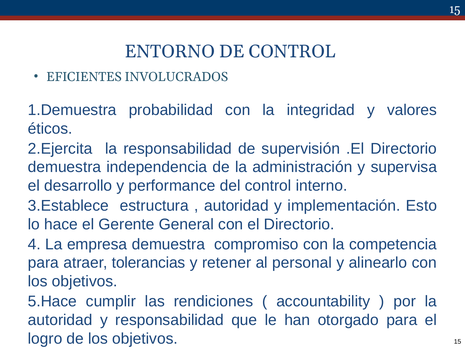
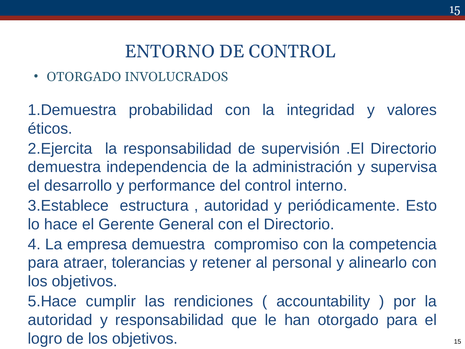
EFICIENTES at (84, 77): EFICIENTES -> OTORGADO
implementación: implementación -> periódicamente
